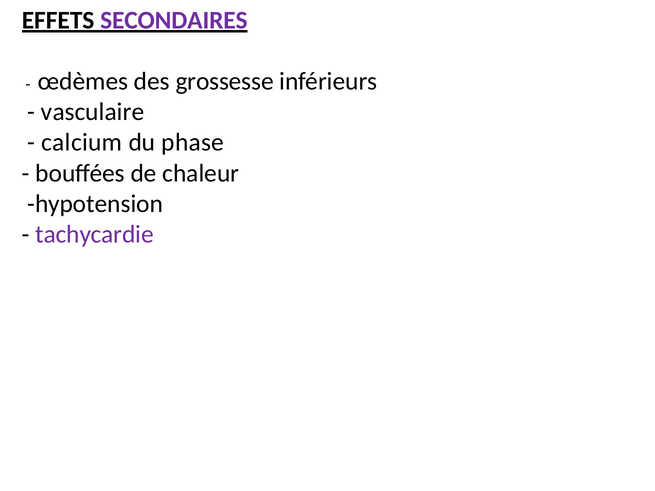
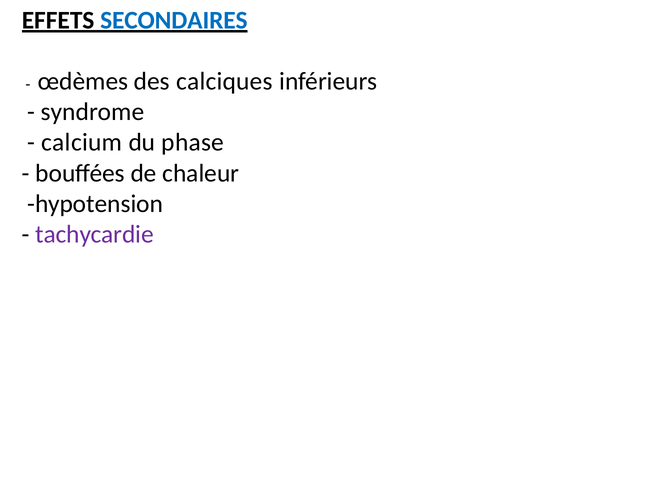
SECONDAIRES colour: purple -> blue
grossesse: grossesse -> calciques
vasculaire: vasculaire -> syndrome
